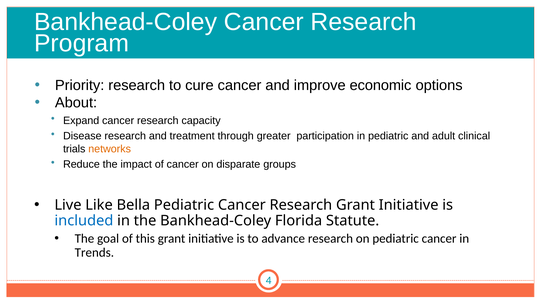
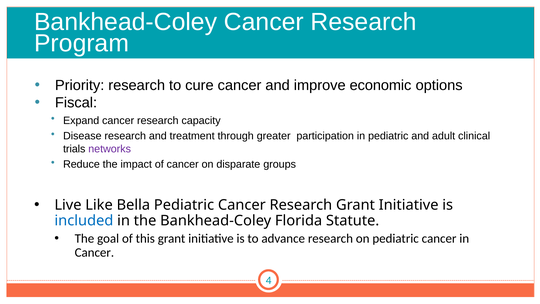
About: About -> Fiscal
networks colour: orange -> purple
Trends at (94, 252): Trends -> Cancer
